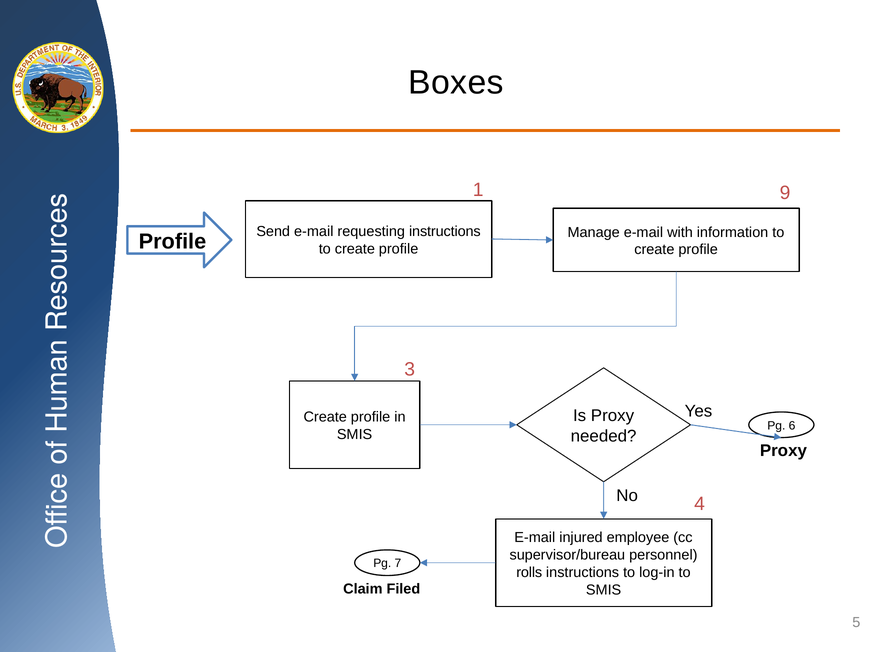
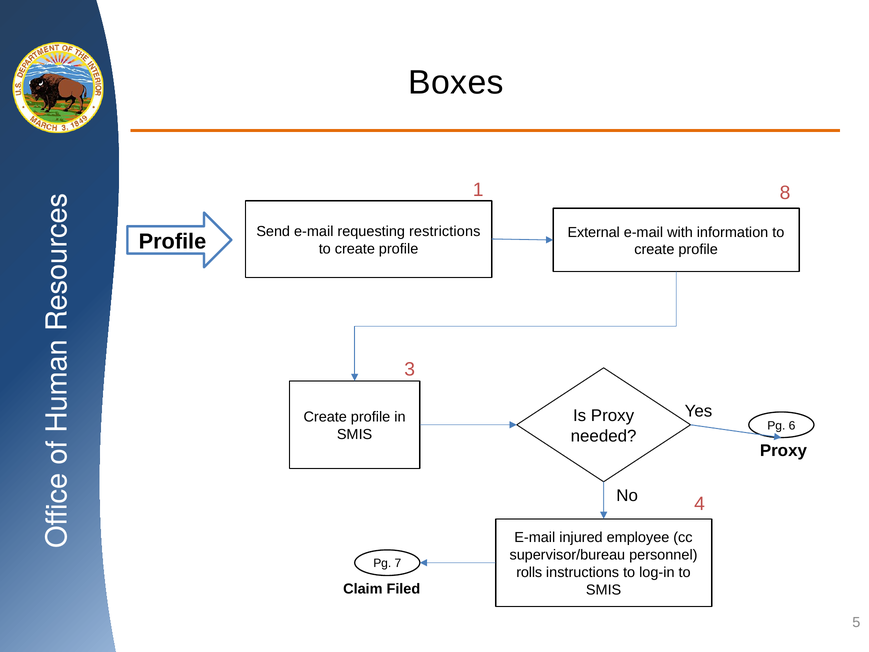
9: 9 -> 8
Manage: Manage -> External
requesting instructions: instructions -> restrictions
